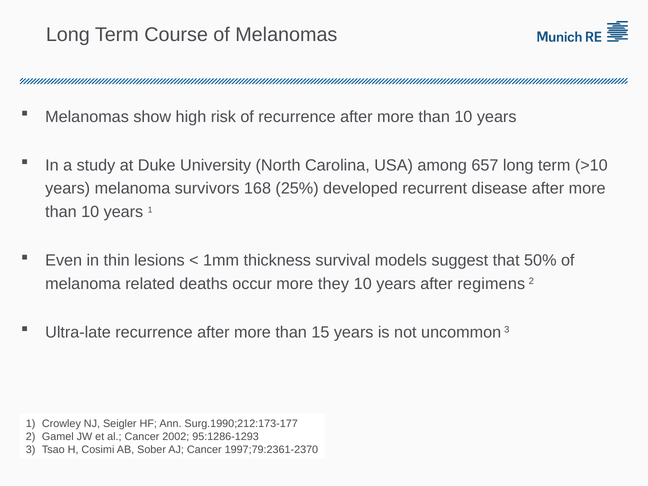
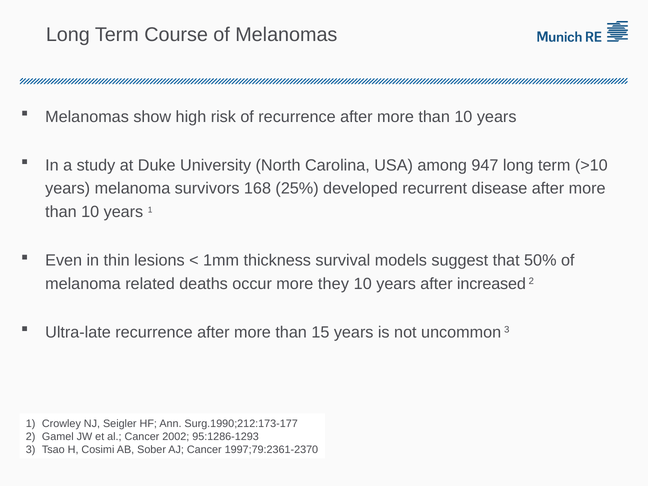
657: 657 -> 947
regimens: regimens -> increased
